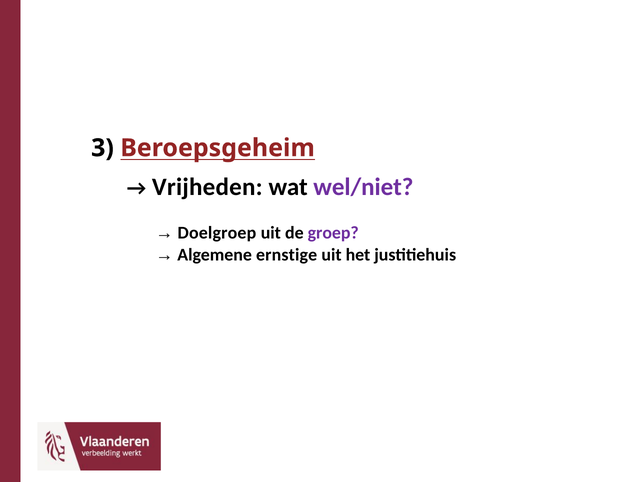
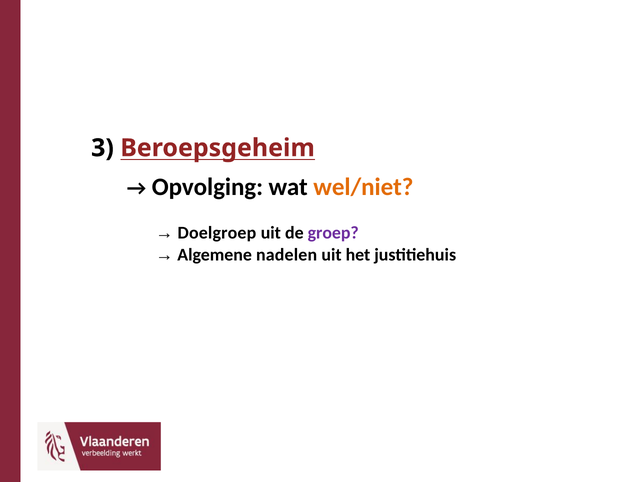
Vrijheden: Vrijheden -> Opvolging
wel/niet colour: purple -> orange
ernstige: ernstige -> nadelen
